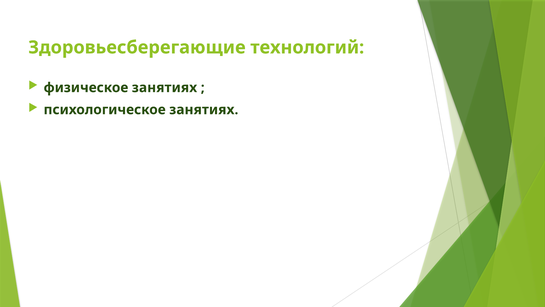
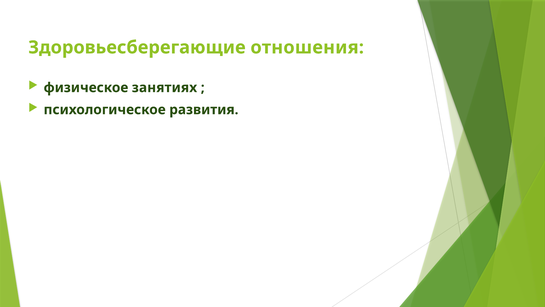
технологий: технологий -> отношения
психологическое занятиях: занятиях -> развития
